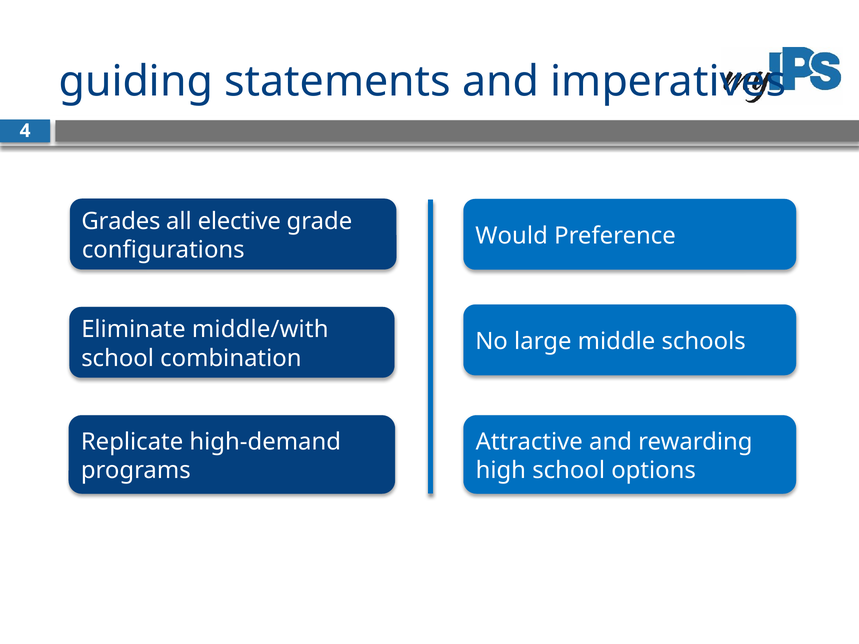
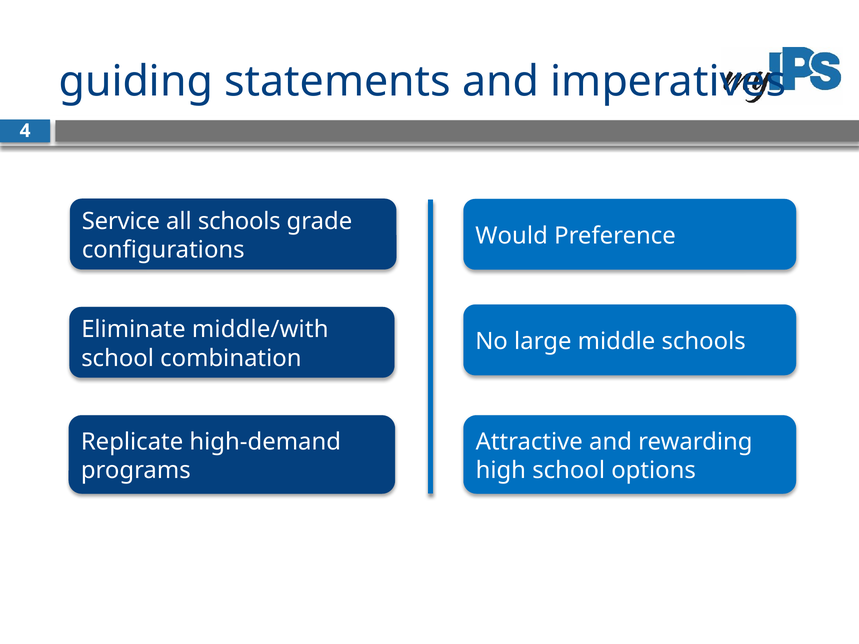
Grades: Grades -> Service
all elective: elective -> schools
